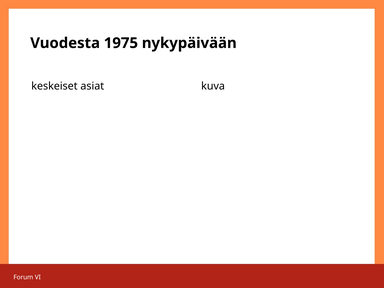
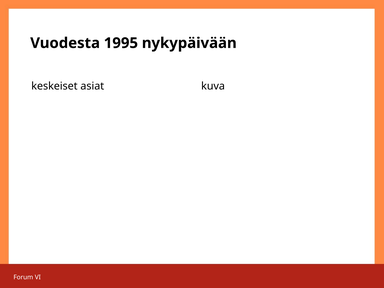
1975: 1975 -> 1995
